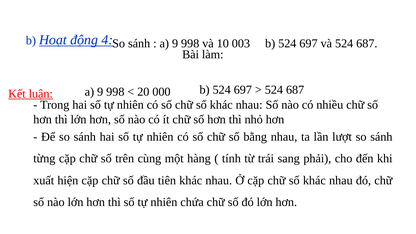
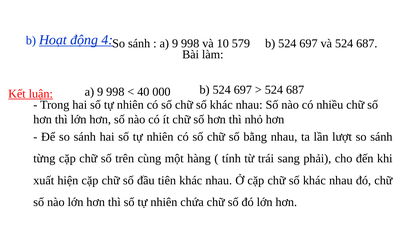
003: 003 -> 579
20: 20 -> 40
